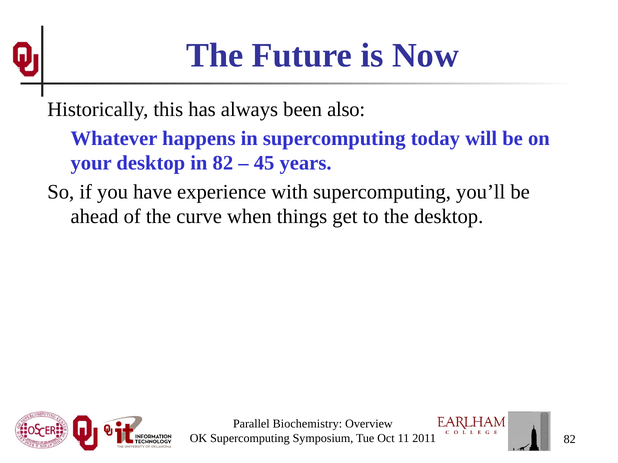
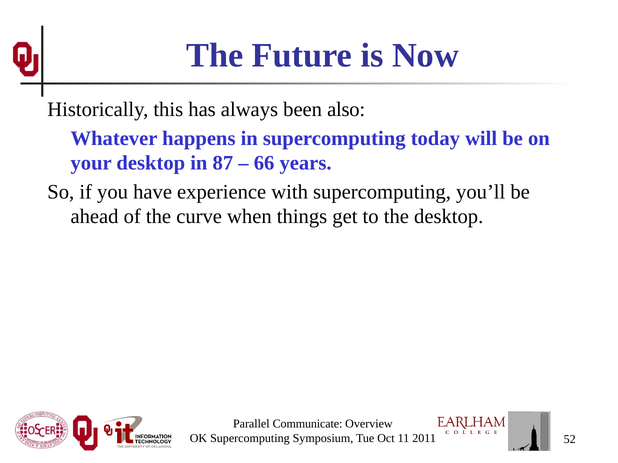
in 82: 82 -> 87
45: 45 -> 66
Biochemistry: Biochemistry -> Communicate
2011 82: 82 -> 52
